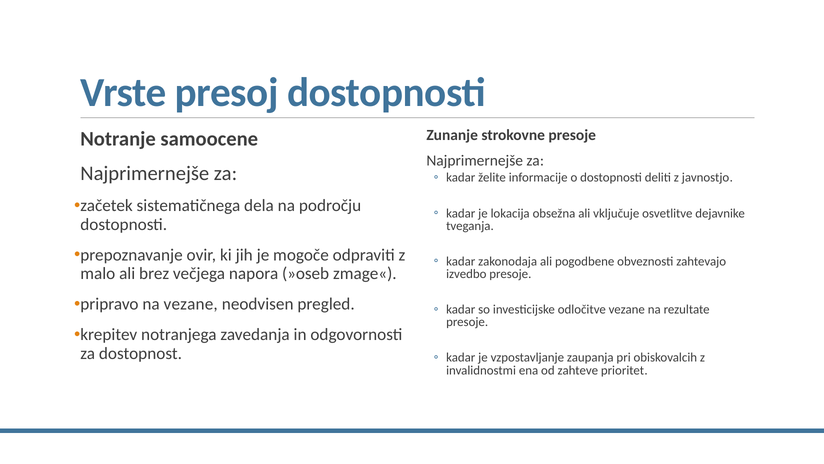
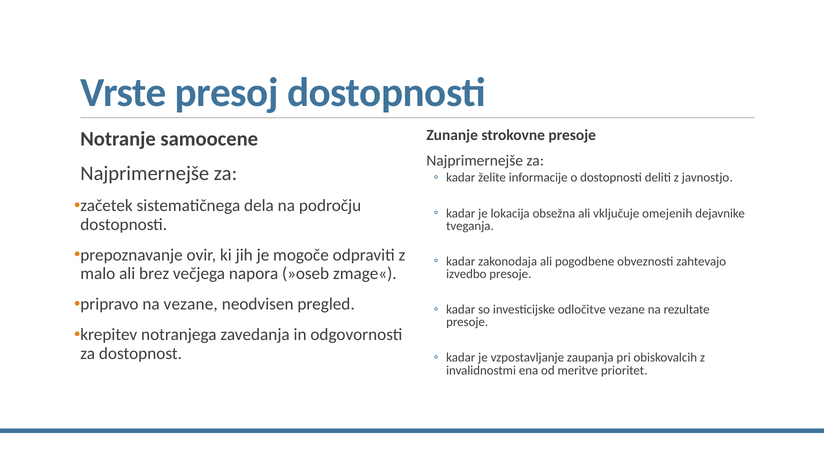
osvetlitve: osvetlitve -> omejenih
zahteve: zahteve -> meritve
